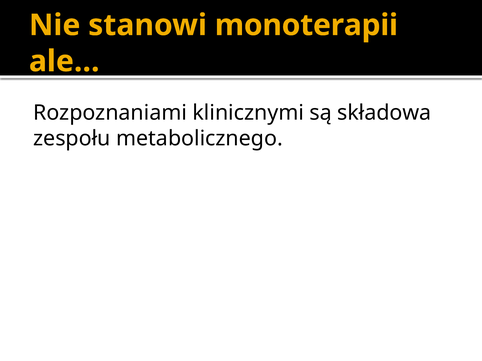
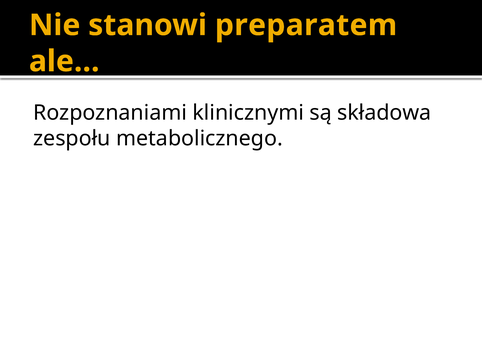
monoterapii: monoterapii -> preparatem
